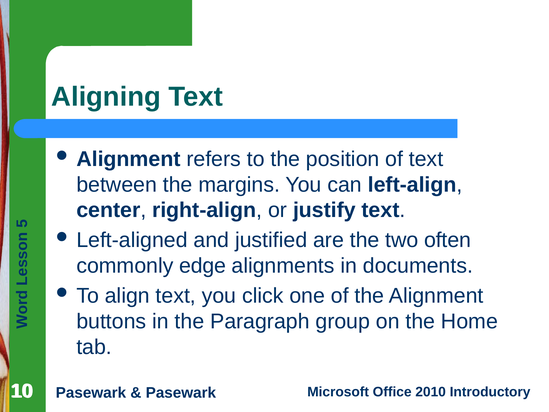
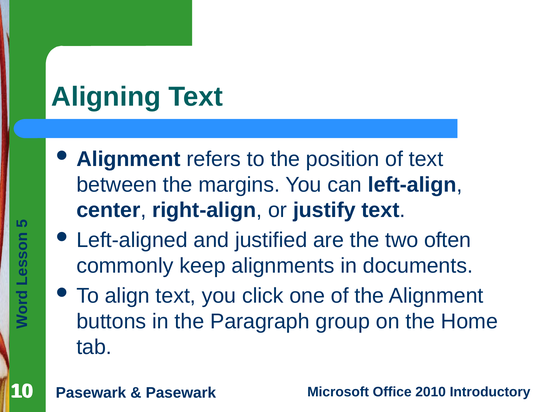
edge: edge -> keep
